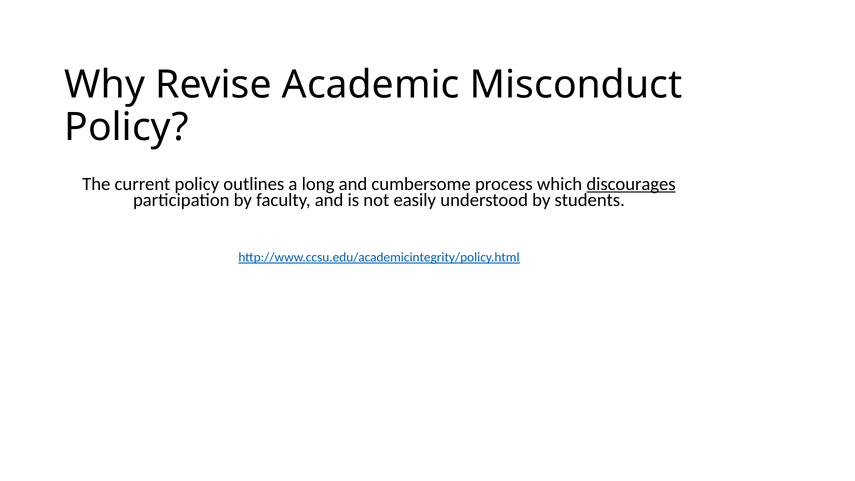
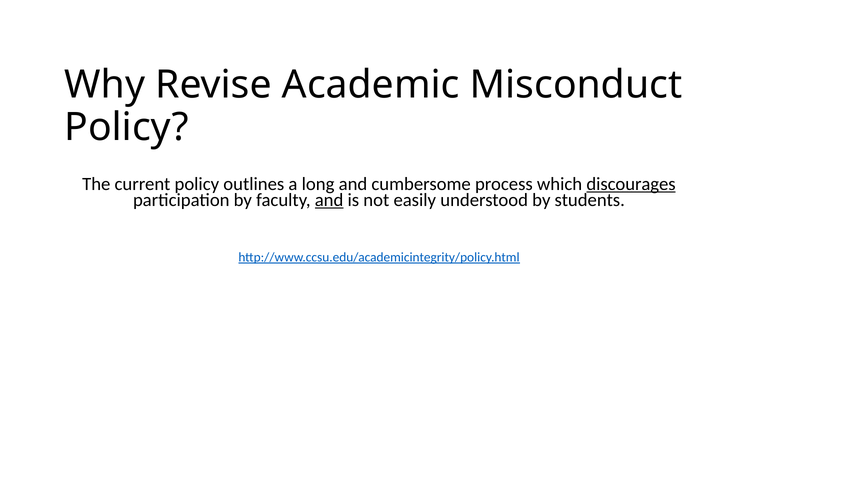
and at (329, 200) underline: none -> present
